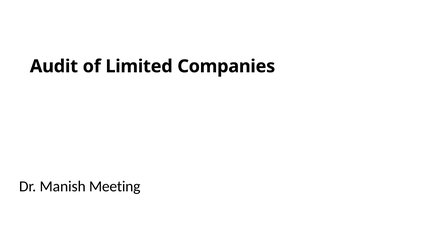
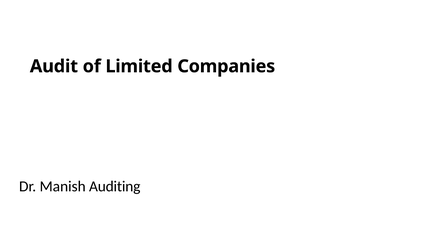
Meeting: Meeting -> Auditing
